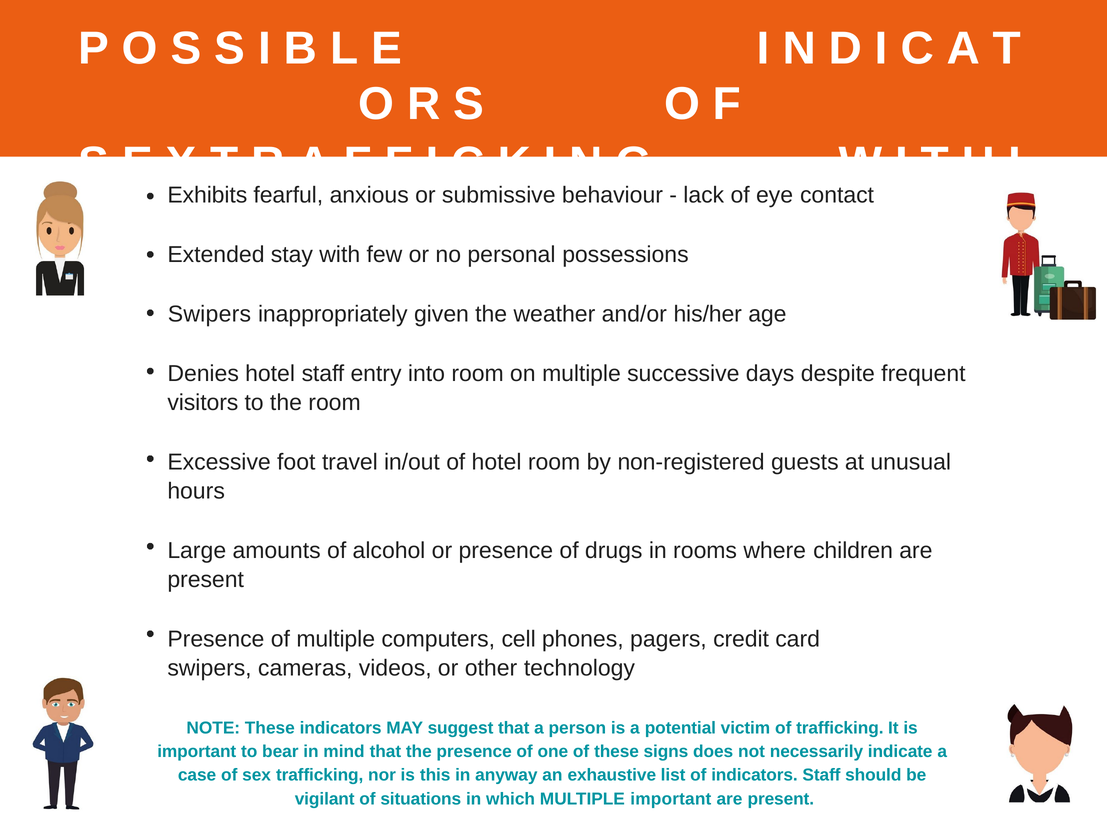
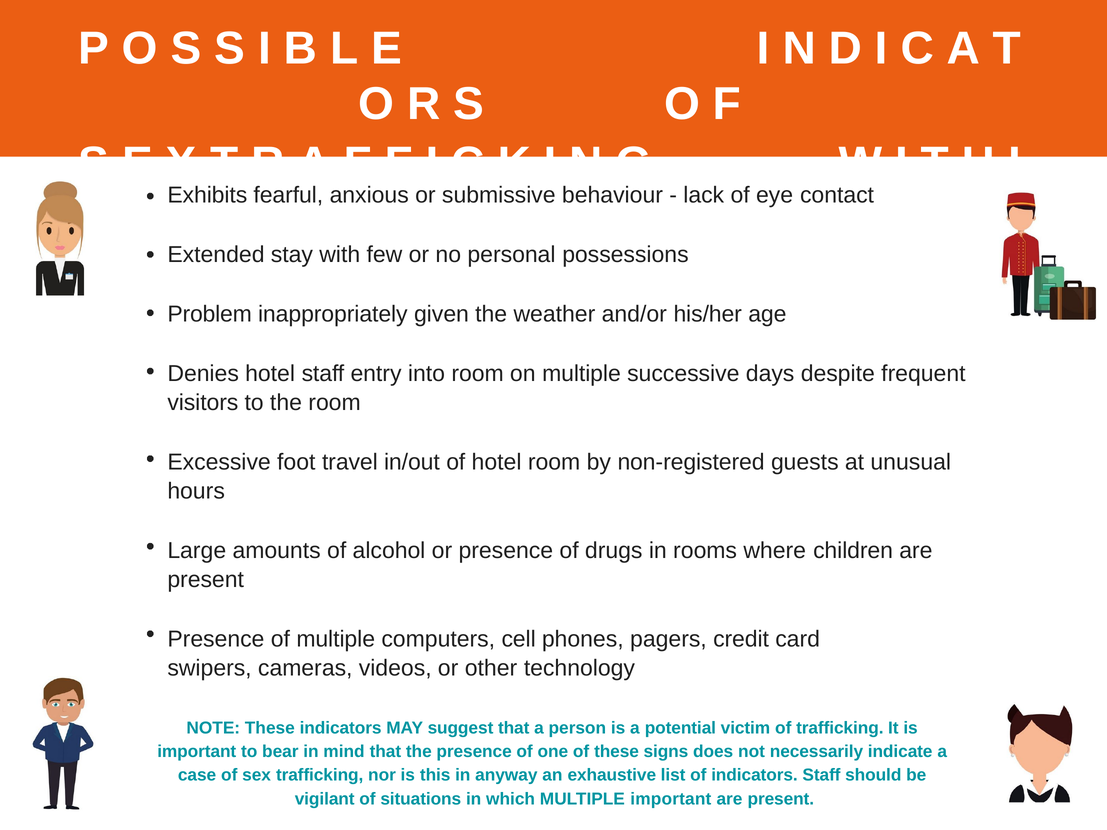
Swipers at (209, 314): Swipers -> Problem
